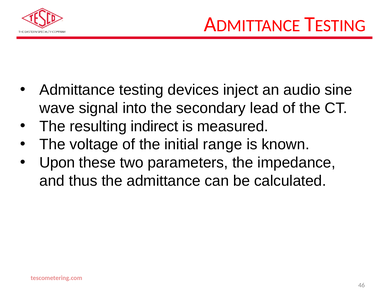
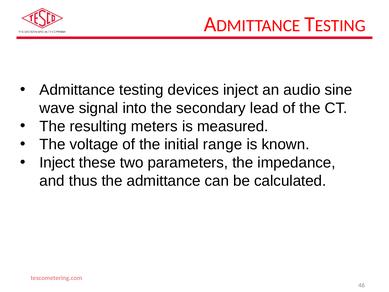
indirect: indirect -> meters
Upon at (57, 162): Upon -> Inject
